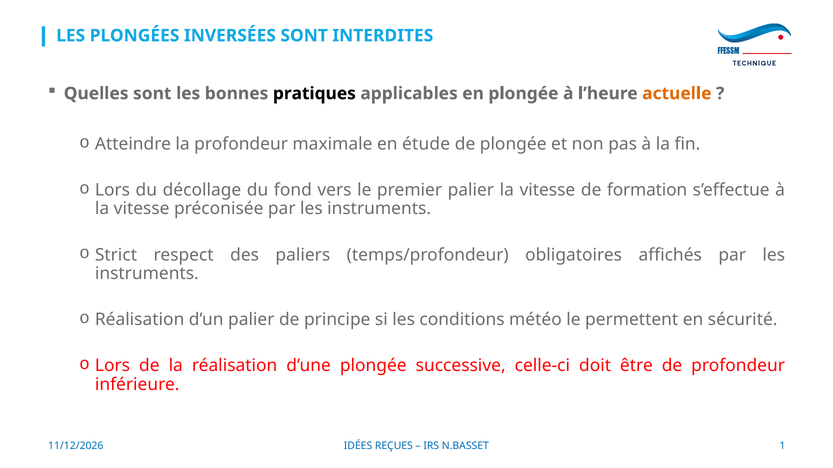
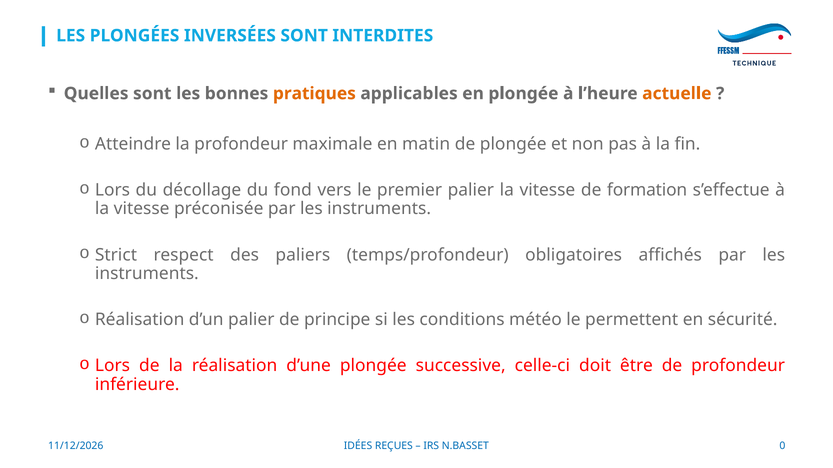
pratiques colour: black -> orange
étude: étude -> matin
1: 1 -> 0
